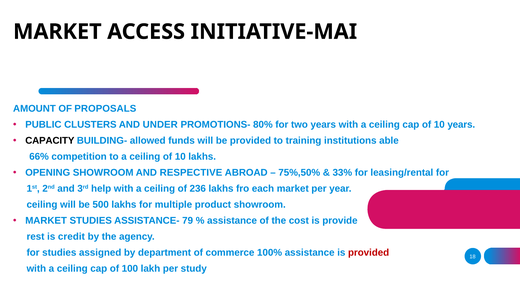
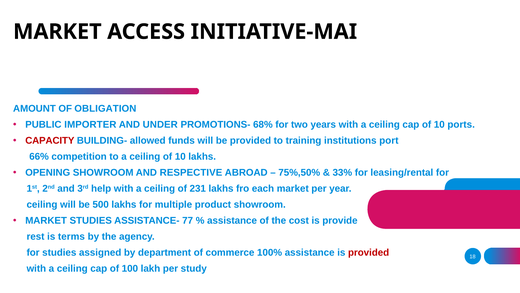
PROPOSALS: PROPOSALS -> OBLIGATION
CLUSTERS: CLUSTERS -> IMPORTER
80%: 80% -> 68%
10 years: years -> ports
CAPACITY colour: black -> red
able: able -> port
236: 236 -> 231
79: 79 -> 77
credit: credit -> terms
